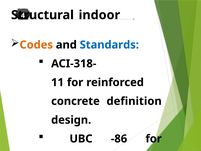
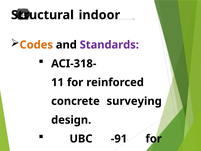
Standards colour: blue -> purple
definition: definition -> surveying
-86: -86 -> -91
